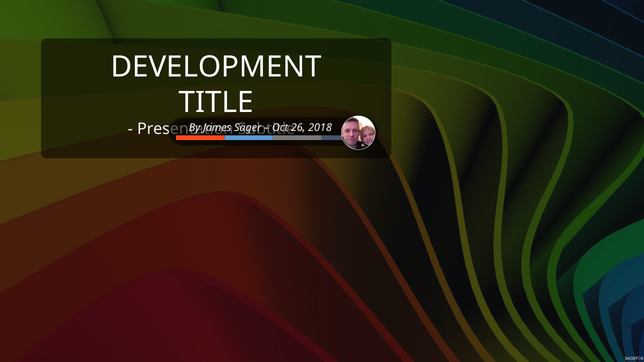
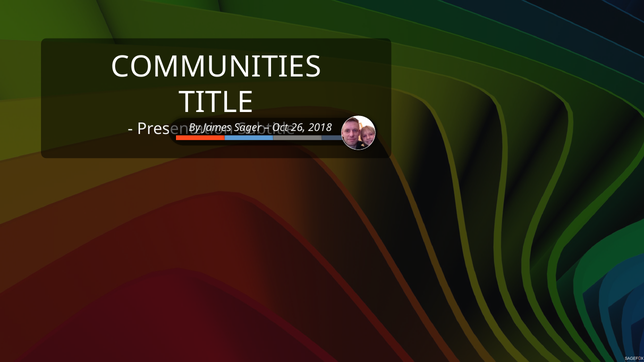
DEVELOPMENT: DEVELOPMENT -> COMMUNITIES
